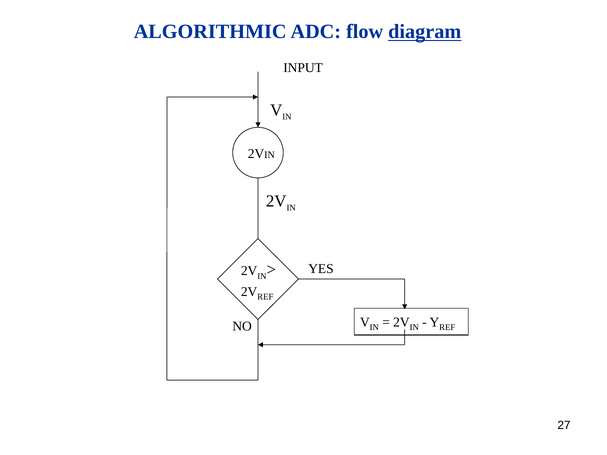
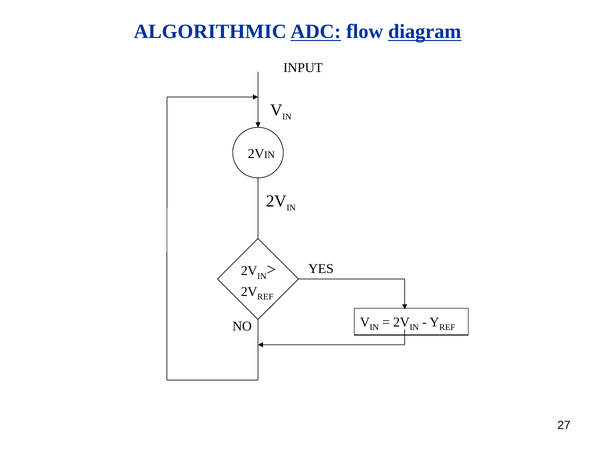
ADC underline: none -> present
